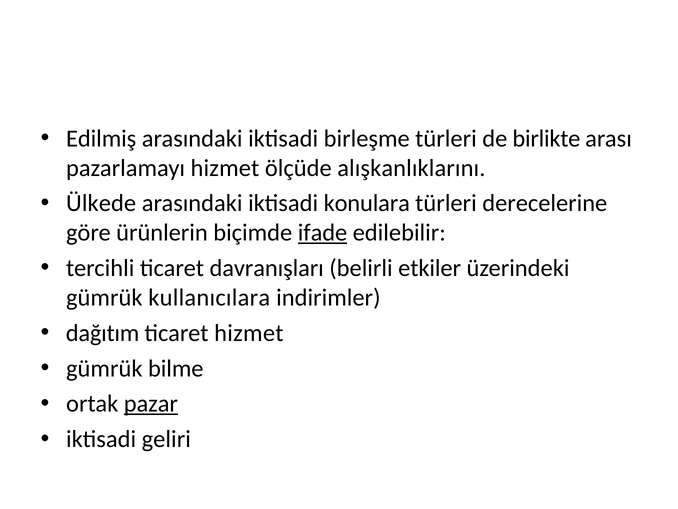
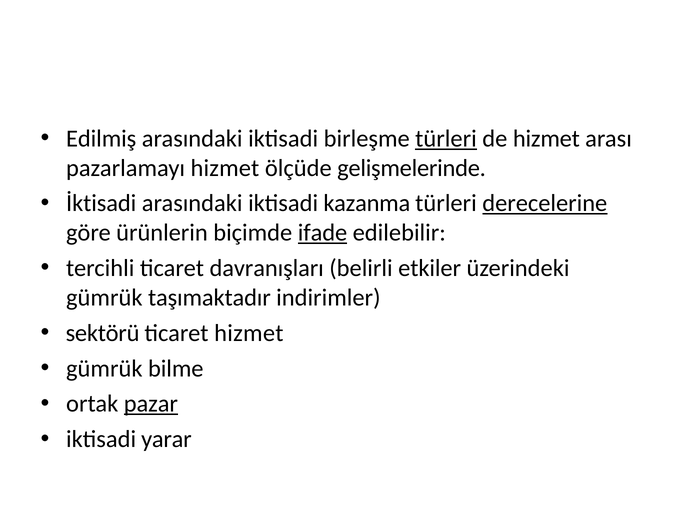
türleri at (446, 138) underline: none -> present
de birlikte: birlikte -> hizmet
alışkanlıklarını: alışkanlıklarını -> gelişmelerinde
Ülkede: Ülkede -> İktisadi
konulara: konulara -> kazanma
derecelerine underline: none -> present
kullanıcılara: kullanıcılara -> taşımaktadır
dağıtım: dağıtım -> sektörü
geliri: geliri -> yarar
